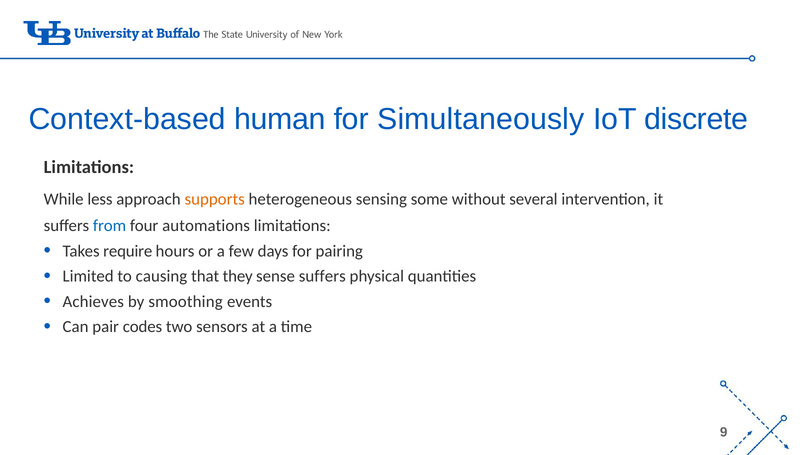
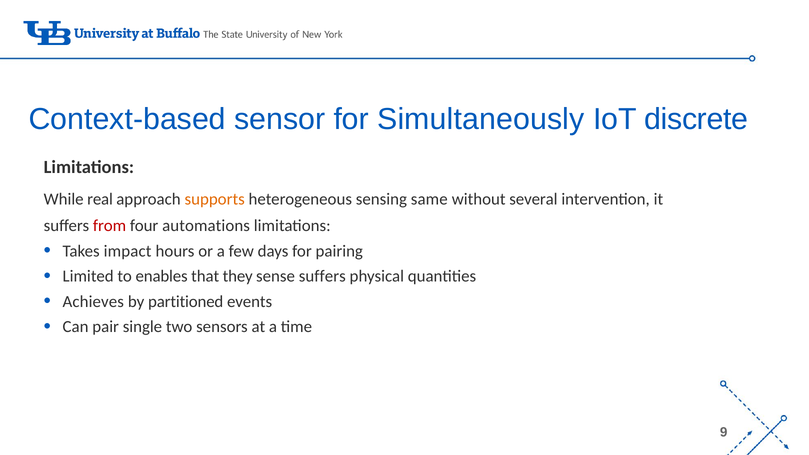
human: human -> sensor
less: less -> real
some: some -> same
from colour: blue -> red
require: require -> impact
causing: causing -> enables
smoothing: smoothing -> partitioned
codes: codes -> single
